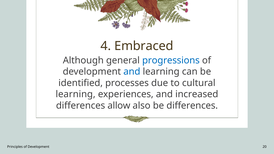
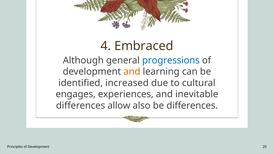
and at (132, 72) colour: blue -> orange
processes: processes -> increased
learning at (76, 94): learning -> engages
increased: increased -> inevitable
